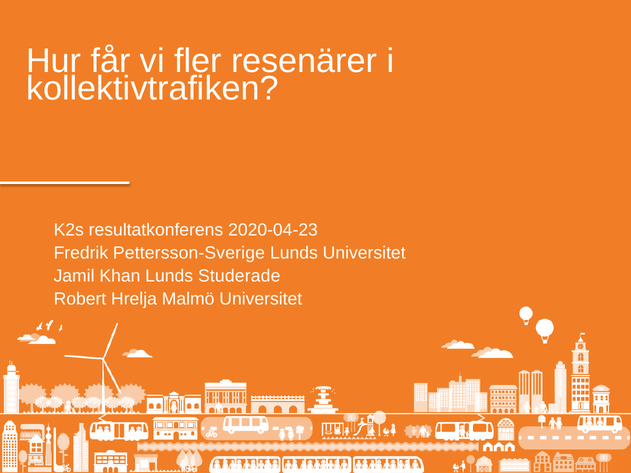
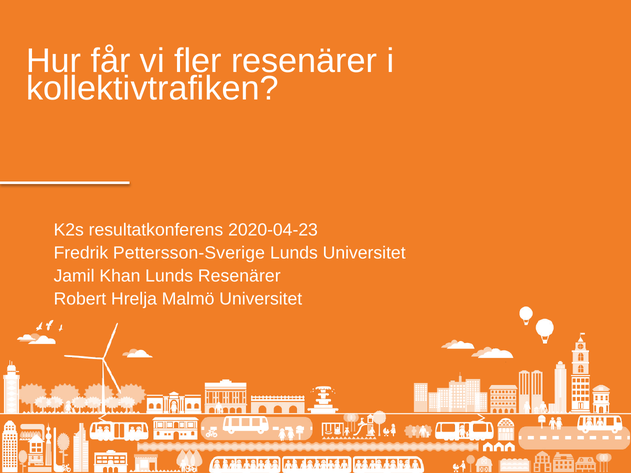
Lunds Studerade: Studerade -> Resenärer
